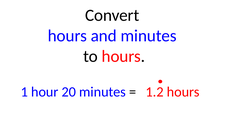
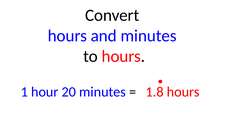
1.2: 1.2 -> 1.8
